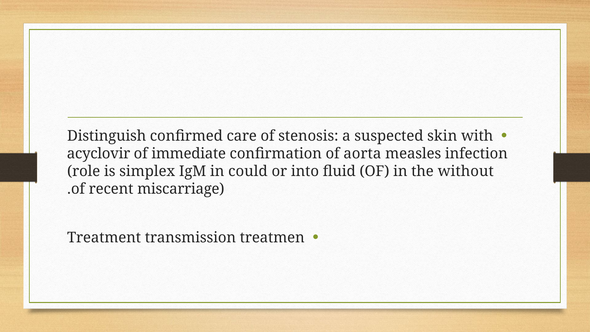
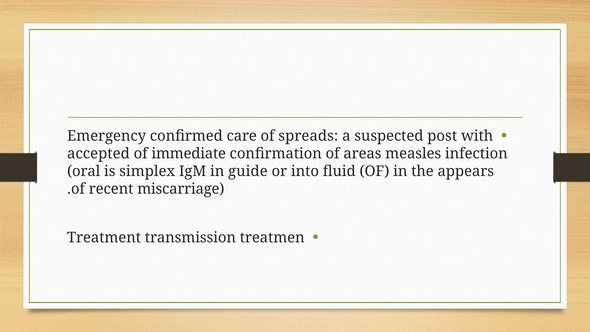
Distinguish: Distinguish -> Emergency
stenosis: stenosis -> spreads
skin: skin -> post
acyclovir: acyclovir -> accepted
aorta: aorta -> areas
role: role -> oral
could: could -> guide
without: without -> appears
